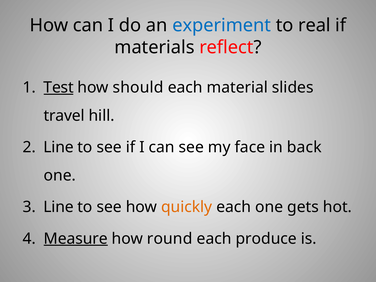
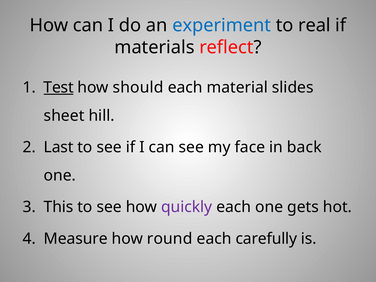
travel: travel -> sheet
Line at (59, 147): Line -> Last
Line at (59, 207): Line -> This
quickly colour: orange -> purple
Measure underline: present -> none
produce: produce -> carefully
